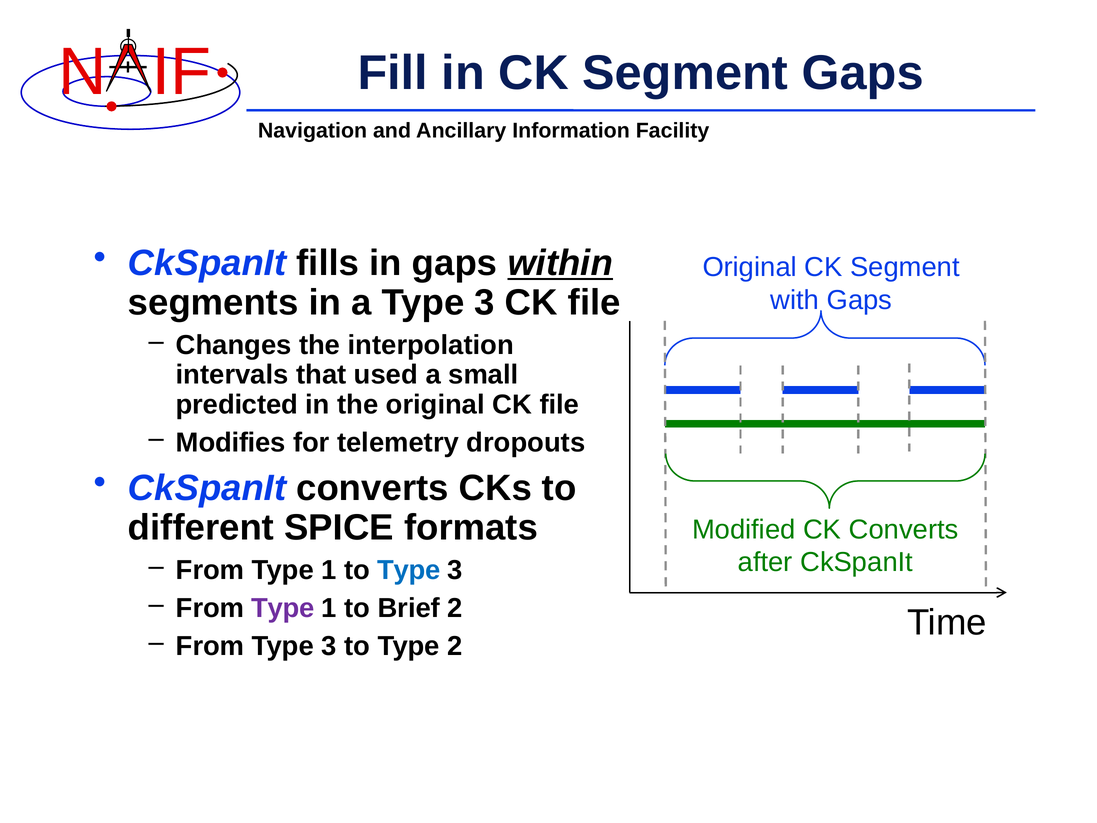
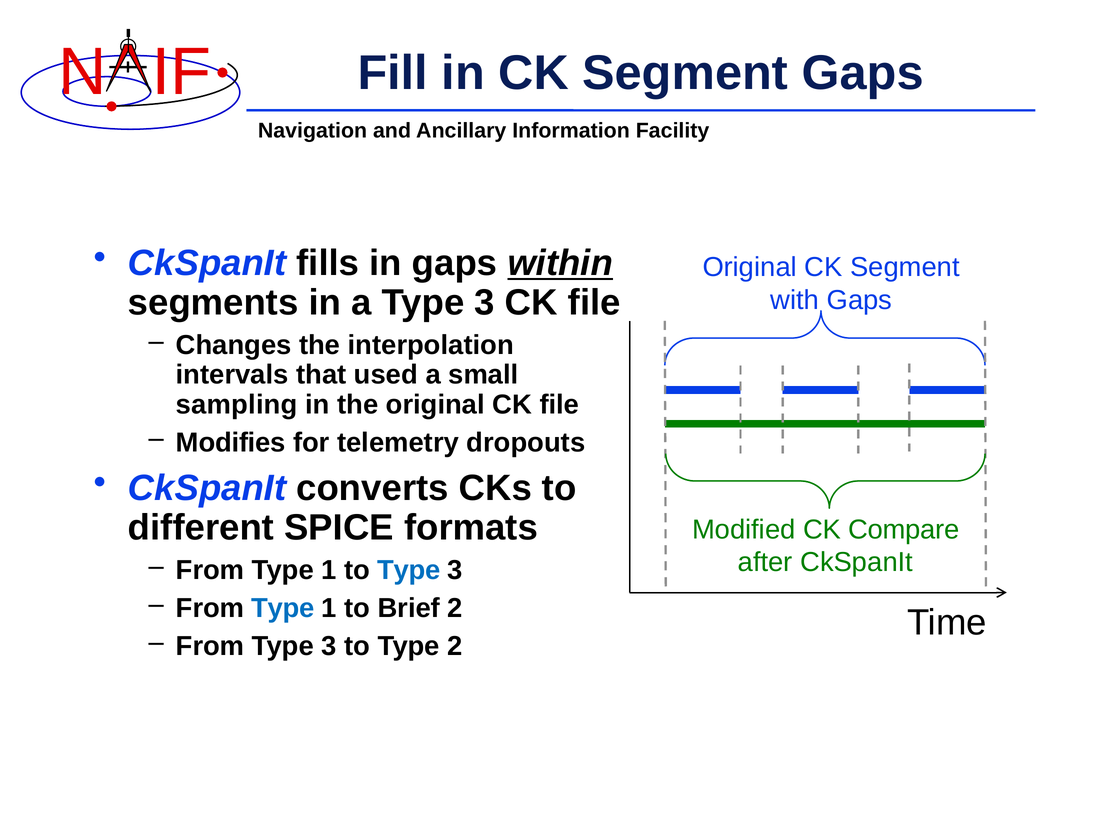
predicted: predicted -> sampling
CK Converts: Converts -> Compare
Type at (283, 608) colour: purple -> blue
